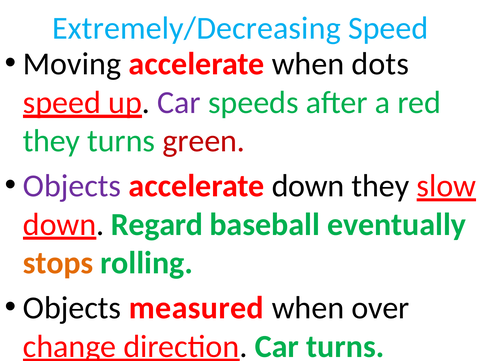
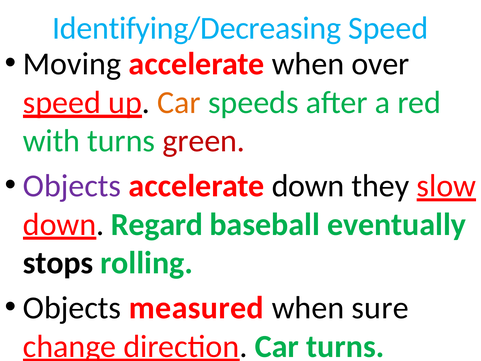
Extremely/Decreasing: Extremely/Decreasing -> Identifying/Decreasing
dots: dots -> over
Car at (179, 102) colour: purple -> orange
they at (51, 141): they -> with
stops colour: orange -> black
over: over -> sure
